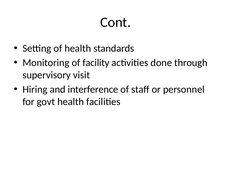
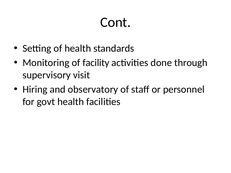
interference: interference -> observatory
